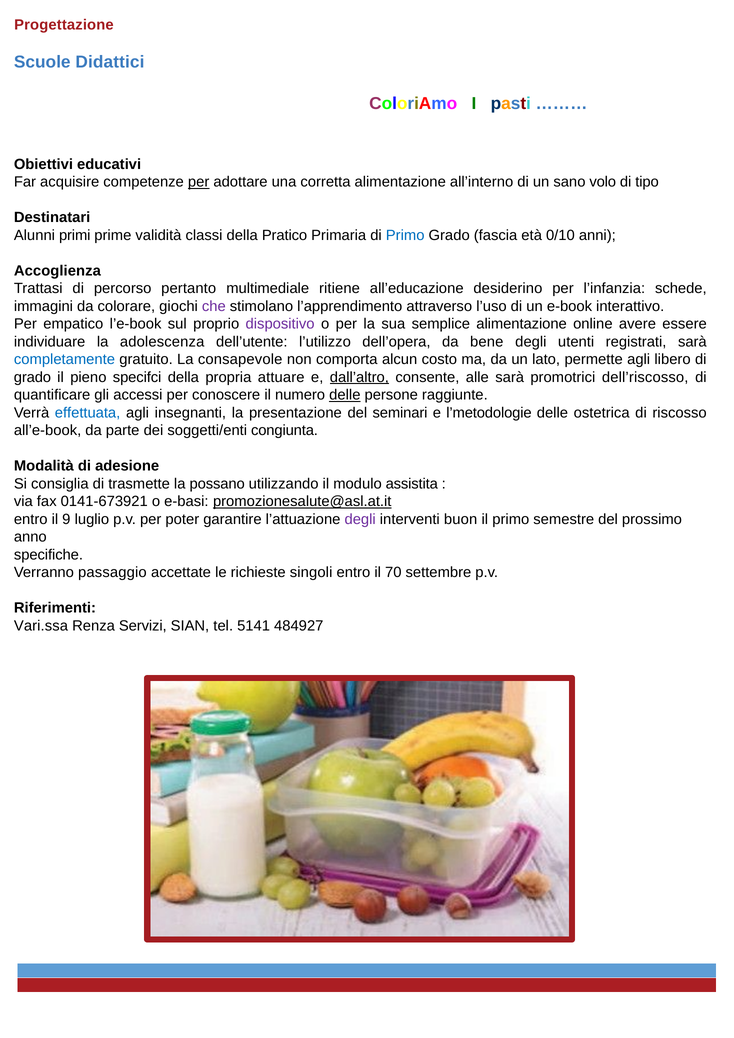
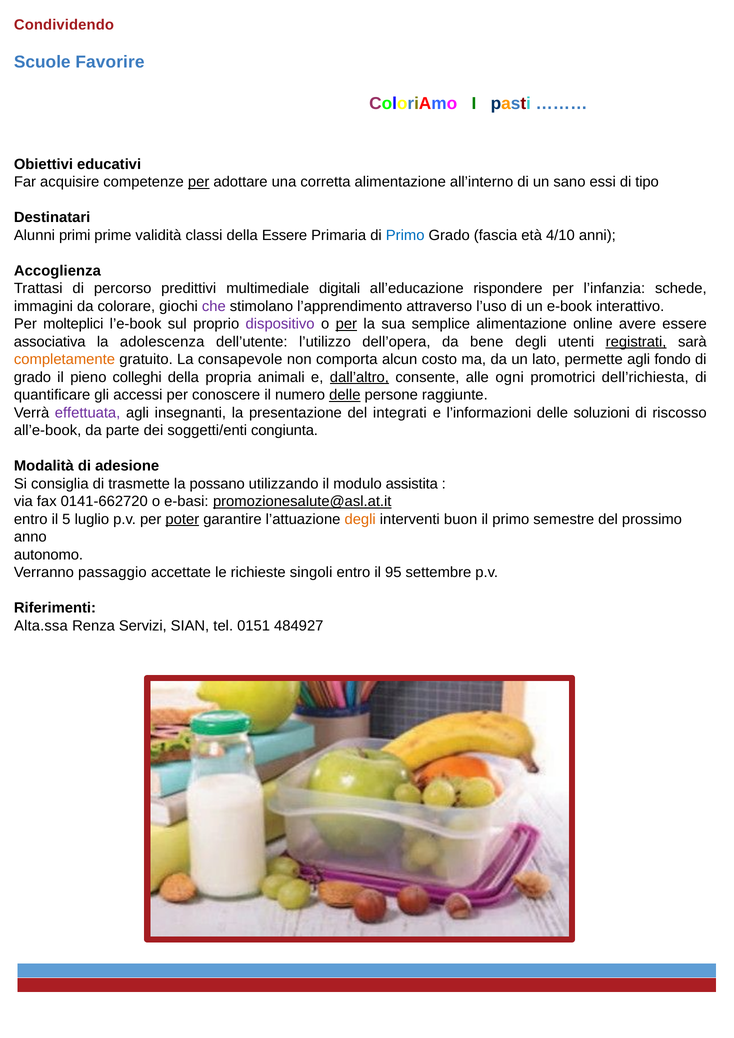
Progettazione: Progettazione -> Condividendo
Didattici: Didattici -> Favorire
volo: volo -> essi
della Pratico: Pratico -> Essere
0/10: 0/10 -> 4/10
pertanto: pertanto -> predittivi
ritiene: ritiene -> digitali
desiderino: desiderino -> rispondere
empatico: empatico -> molteplici
per at (346, 324) underline: none -> present
individuare: individuare -> associativa
registrati underline: none -> present
completamente colour: blue -> orange
libero: libero -> fondo
specifci: specifci -> colleghi
attuare: attuare -> animali
alle sarà: sarà -> ogni
dell’riscosso: dell’riscosso -> dell’richiesta
effettuata colour: blue -> purple
seminari: seminari -> integrati
l’metodologie: l’metodologie -> l’informazioni
ostetrica: ostetrica -> soluzioni
0141-673921: 0141-673921 -> 0141-662720
9: 9 -> 5
poter underline: none -> present
degli at (360, 520) colour: purple -> orange
specifiche: specifiche -> autonomo
70: 70 -> 95
Vari.ssa: Vari.ssa -> Alta.ssa
5141: 5141 -> 0151
